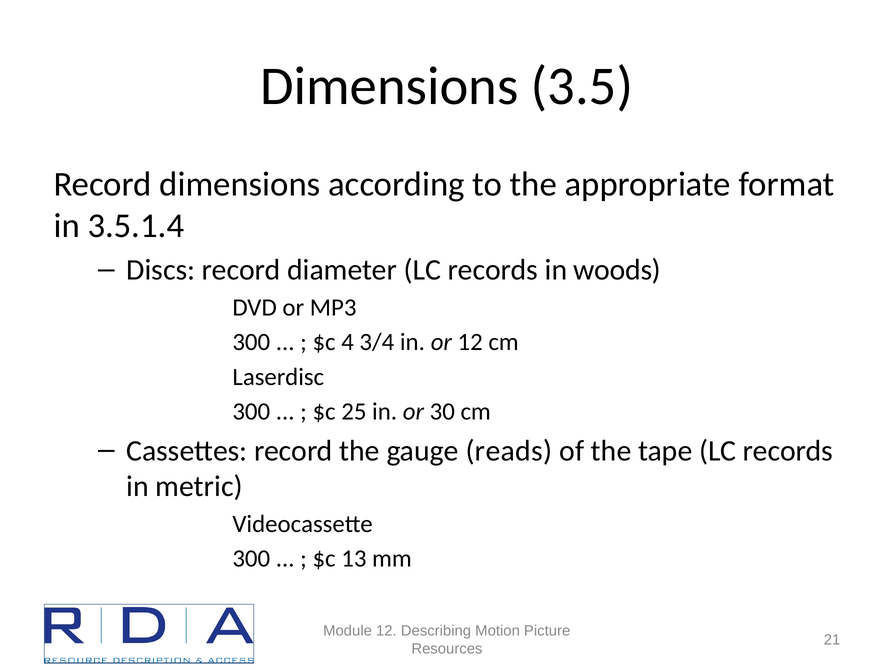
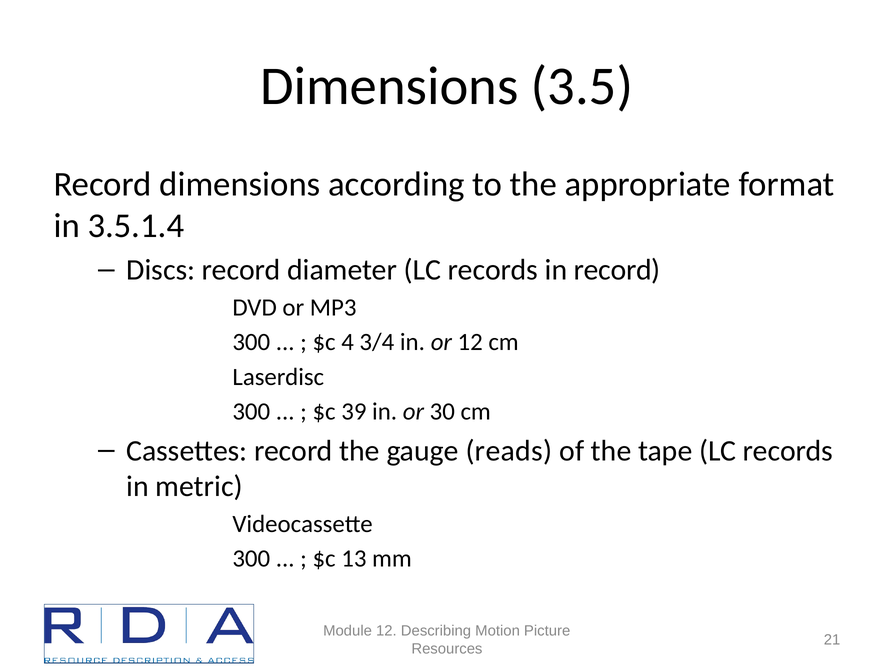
in woods: woods -> record
25: 25 -> 39
